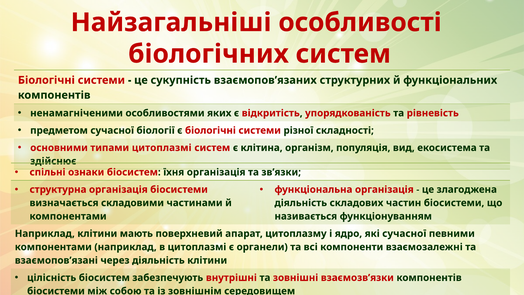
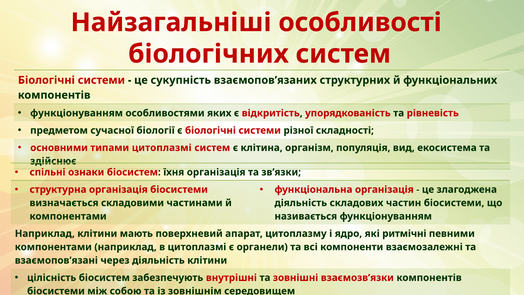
ненамагніченими at (77, 113): ненамагніченими -> функціонуванням
які сучасної: сучасної -> ритмічні
